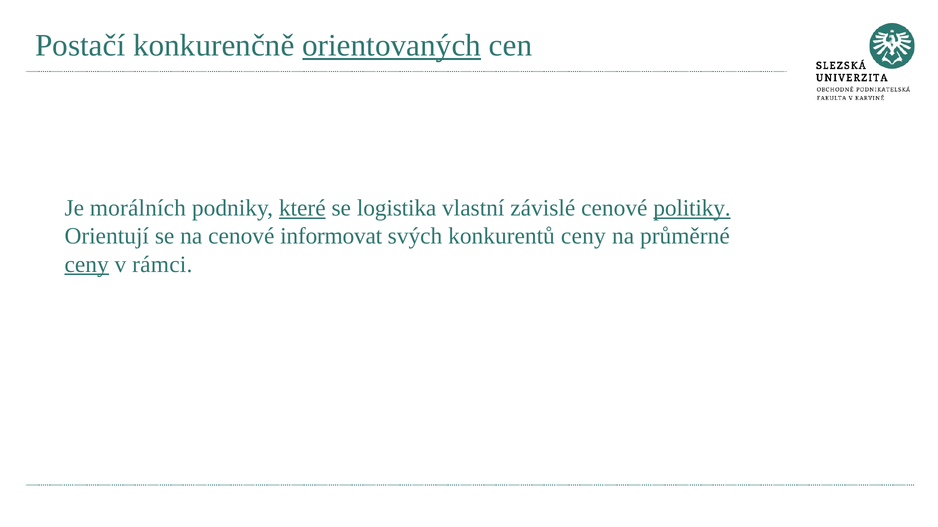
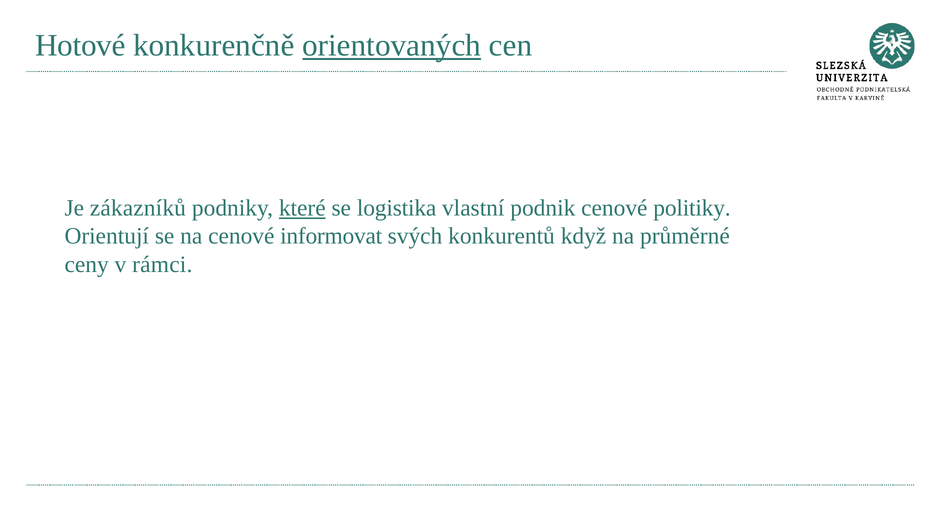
Postačí: Postačí -> Hotové
morálních: morálních -> zákazníků
závislé: závislé -> podnik
politiky underline: present -> none
konkurentů ceny: ceny -> když
ceny at (87, 265) underline: present -> none
